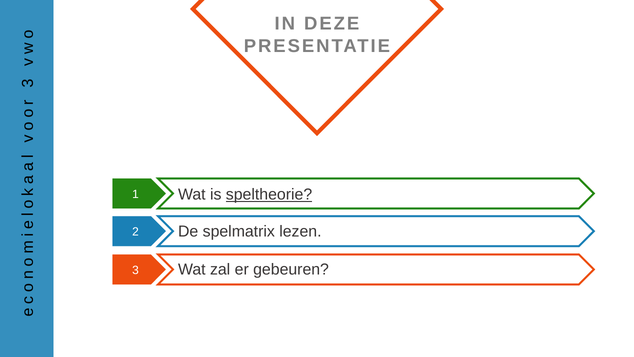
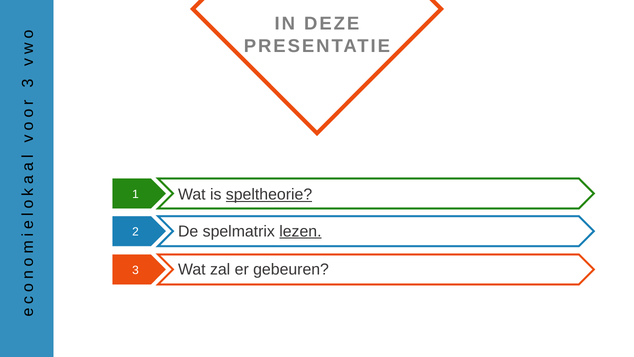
lezen underline: none -> present
